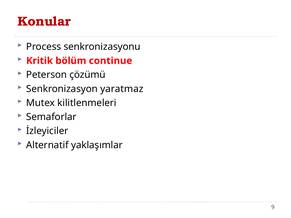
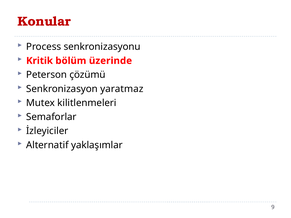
continue: continue -> üzerinde
